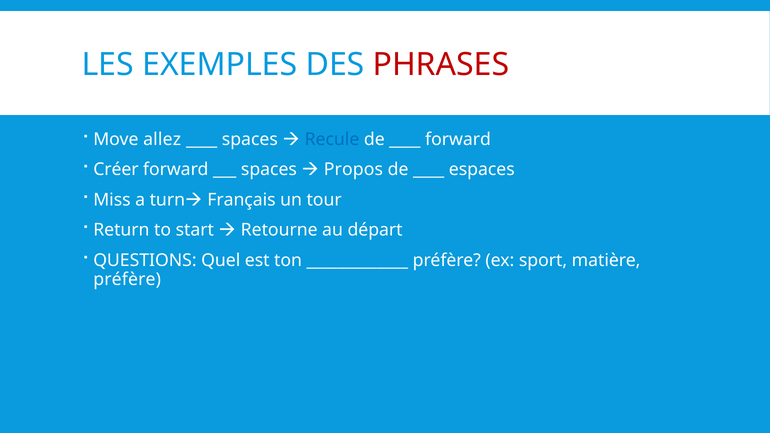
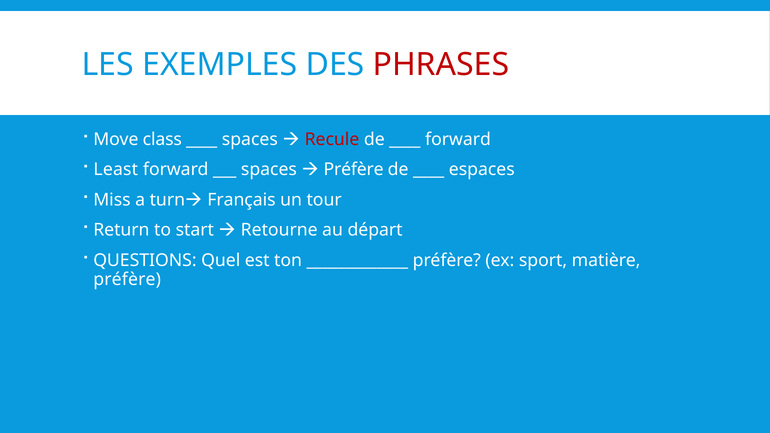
allez: allez -> class
Recule colour: blue -> red
Créer: Créer -> Least
Propos at (353, 170): Propos -> Préfère
